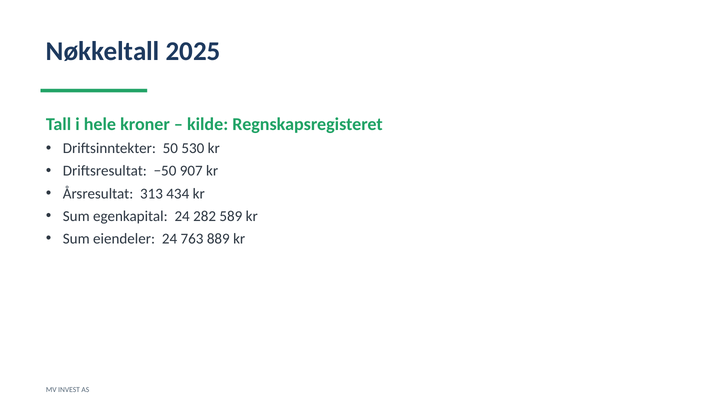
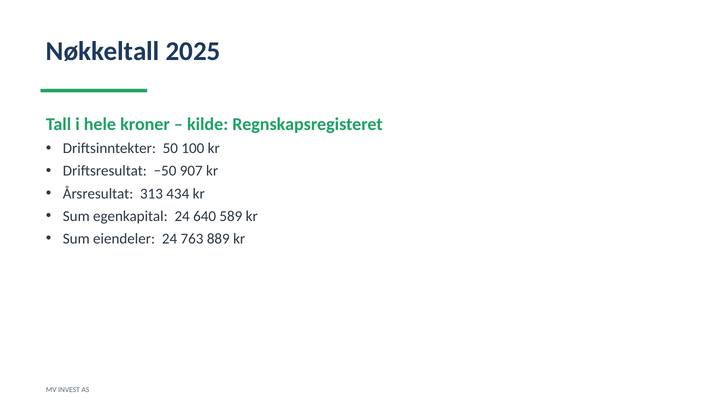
530: 530 -> 100
282: 282 -> 640
